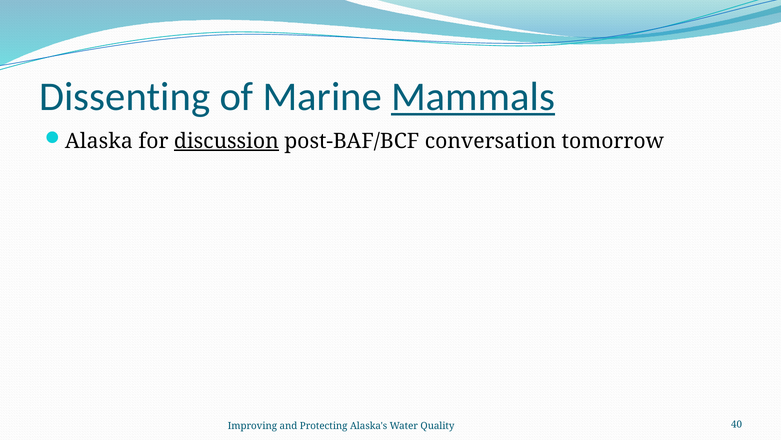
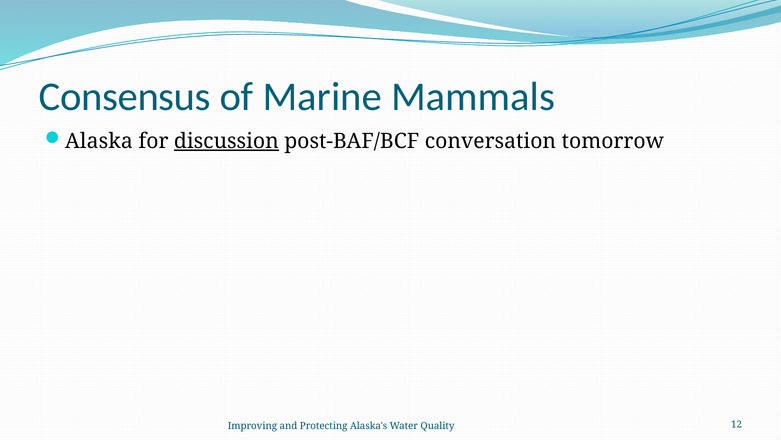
Dissenting: Dissenting -> Consensus
Mammals underline: present -> none
40: 40 -> 12
